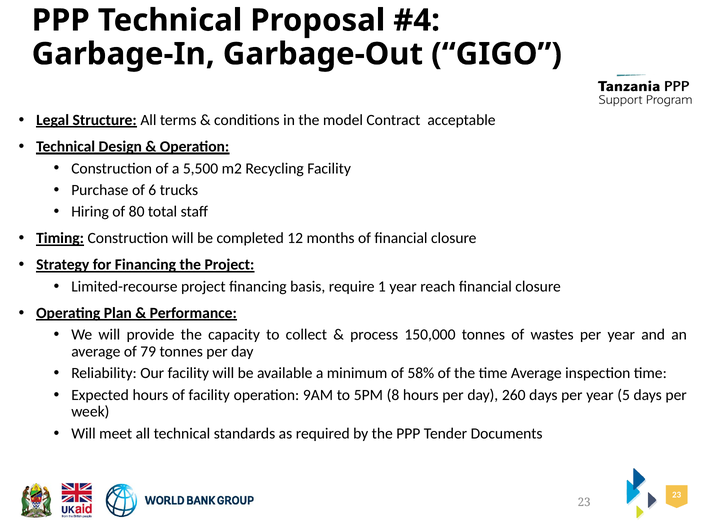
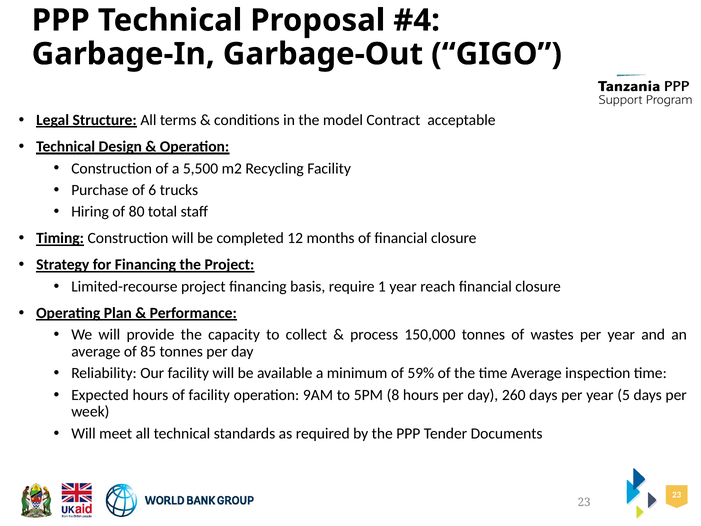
79: 79 -> 85
58%: 58% -> 59%
